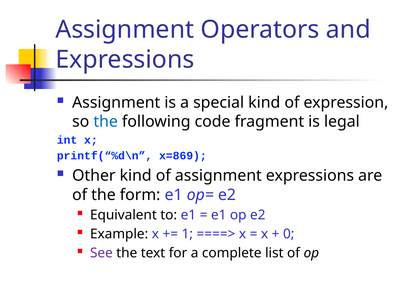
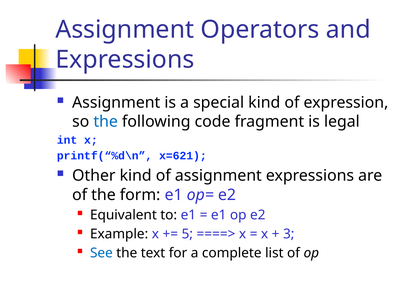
x=869: x=869 -> x=621
1: 1 -> 5
0: 0 -> 3
See colour: purple -> blue
